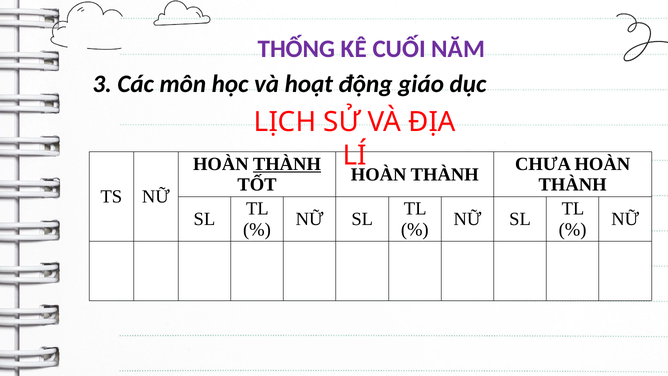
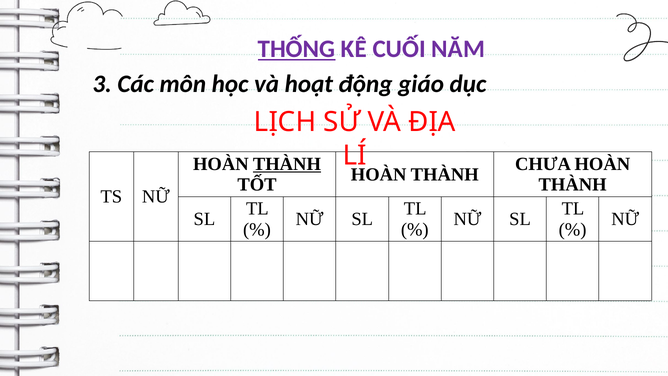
THỐNG underline: none -> present
